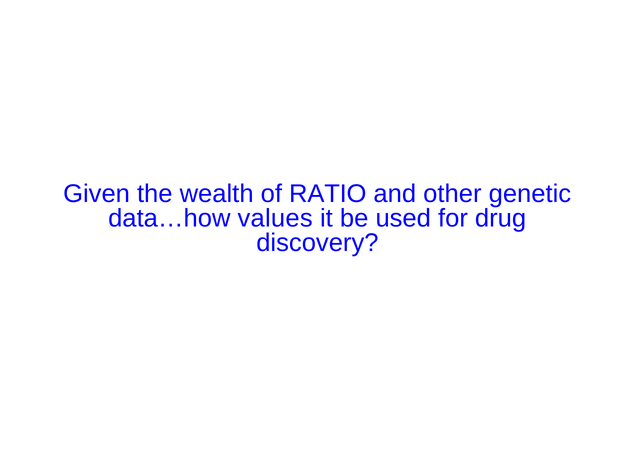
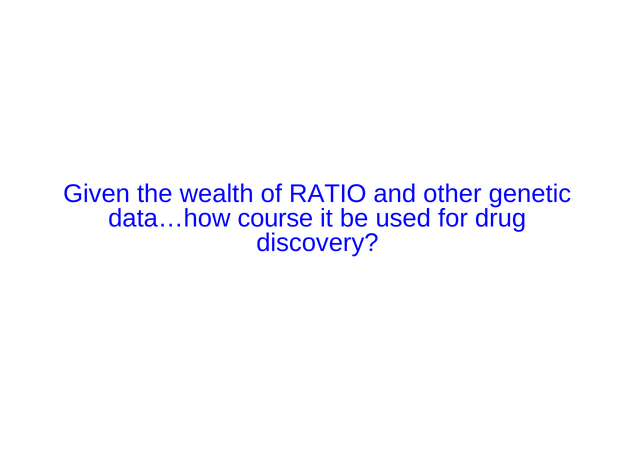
values: values -> course
